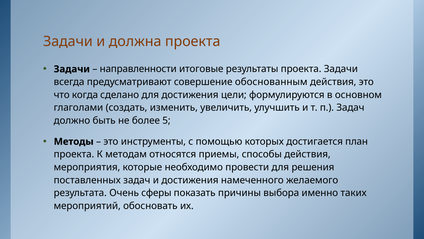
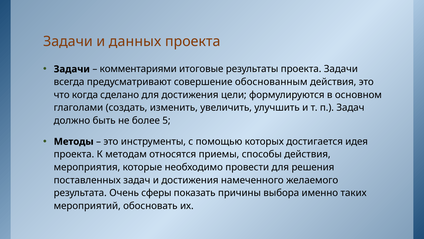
должна: должна -> данных
направленности: направленности -> комментариями
план: план -> идея
